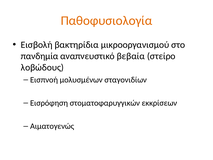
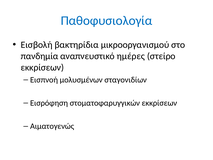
Παθοφυσιολογία colour: orange -> blue
βεβαία: βεβαία -> ημέρες
λοβώδους at (42, 67): λοβώδους -> εκκρίσεων
